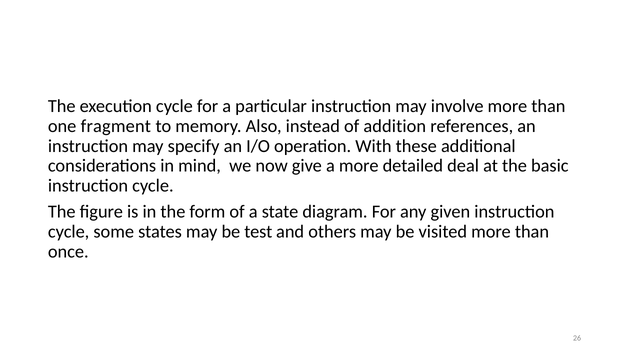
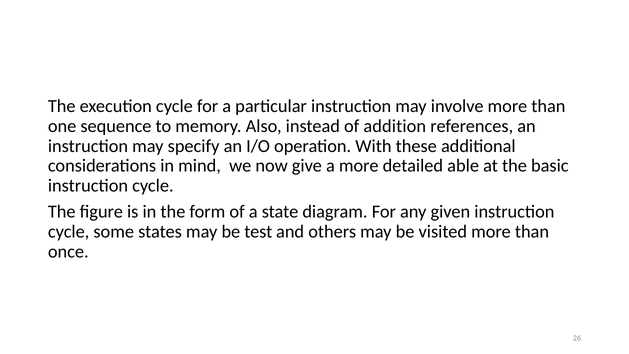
fragment: fragment -> sequence
deal: deal -> able
